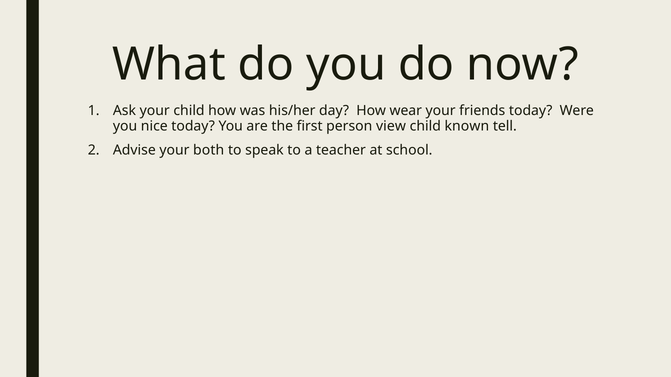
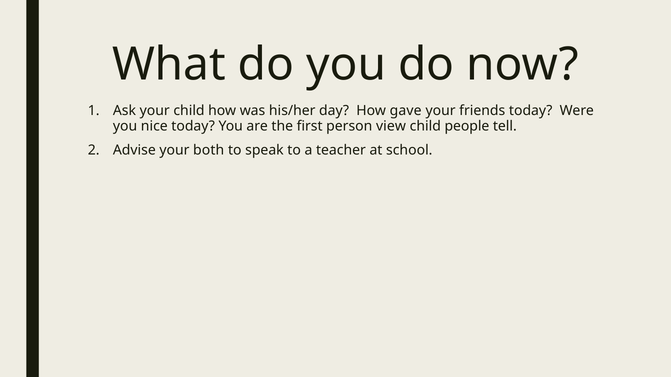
wear: wear -> gave
known: known -> people
